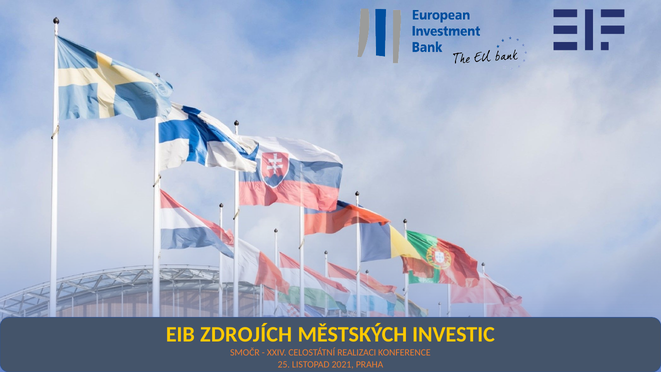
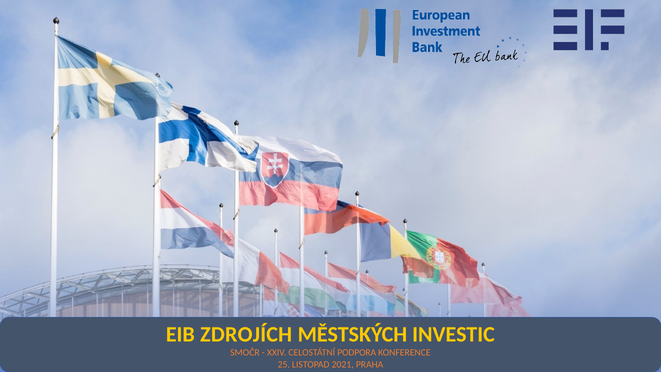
REALIZACI: REALIZACI -> PODPORA
